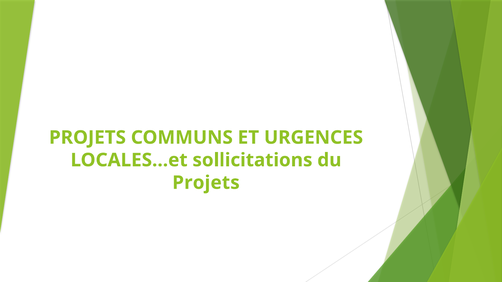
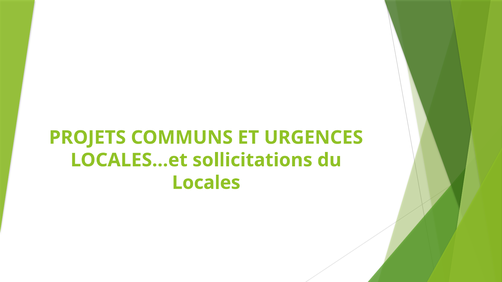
Projets at (206, 183): Projets -> Locales
